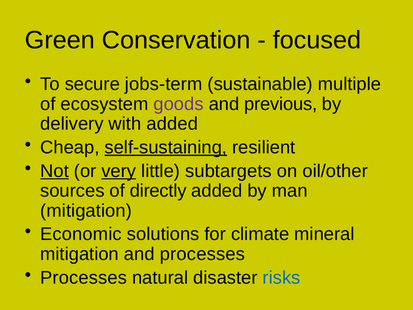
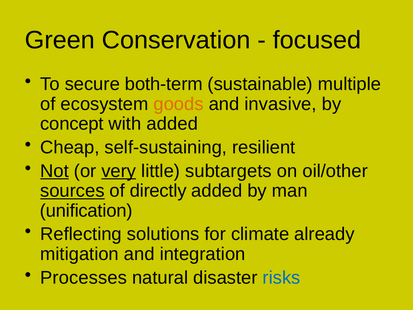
jobs-term: jobs-term -> both-term
goods colour: purple -> orange
previous: previous -> invasive
delivery: delivery -> concept
self-sustaining underline: present -> none
sources underline: none -> present
mitigation at (86, 211): mitigation -> unification
Economic: Economic -> Reflecting
mineral: mineral -> already
and processes: processes -> integration
